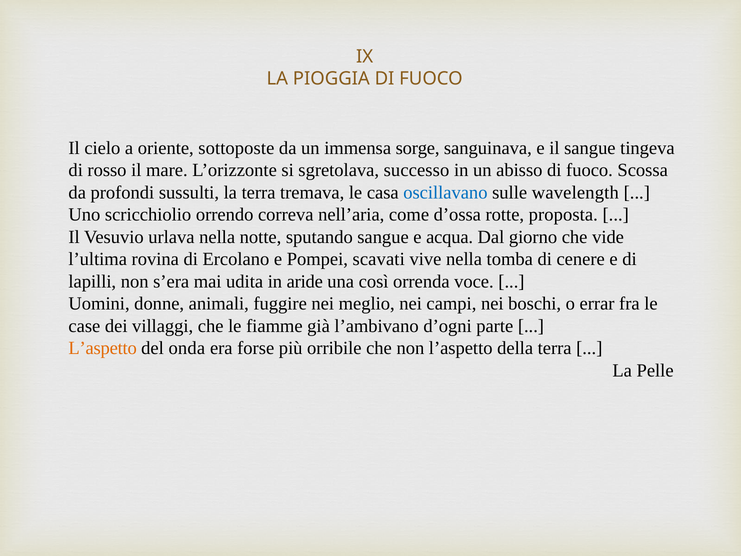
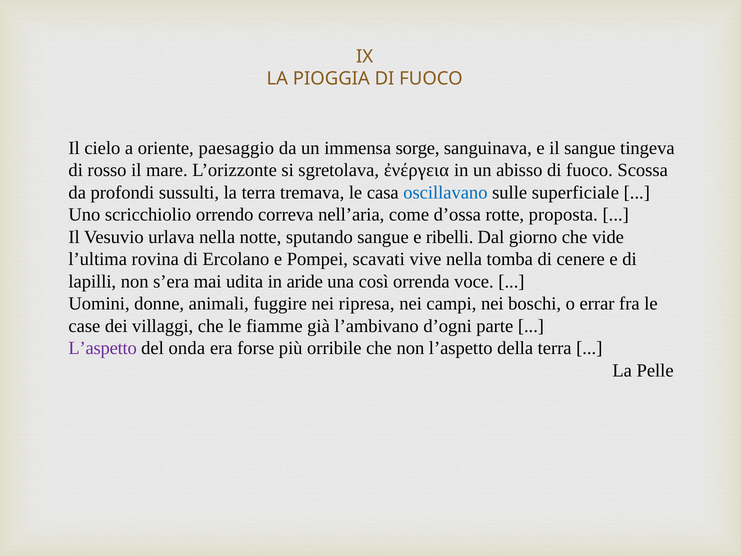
sottoposte: sottoposte -> paesaggio
successo: successo -> ἐνέργεια
wavelength: wavelength -> superficiale
acqua: acqua -> ribelli
meglio: meglio -> ripresa
L’aspetto at (103, 348) colour: orange -> purple
